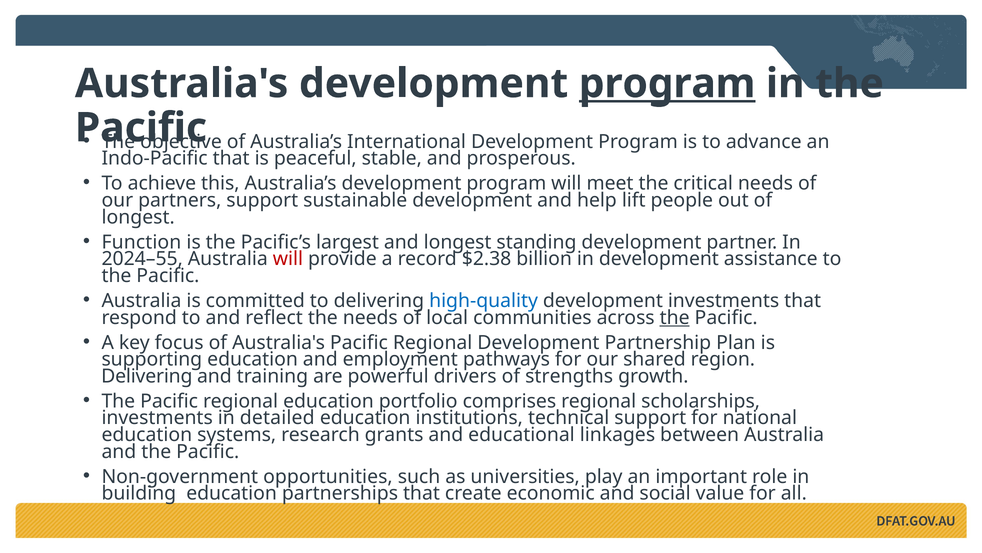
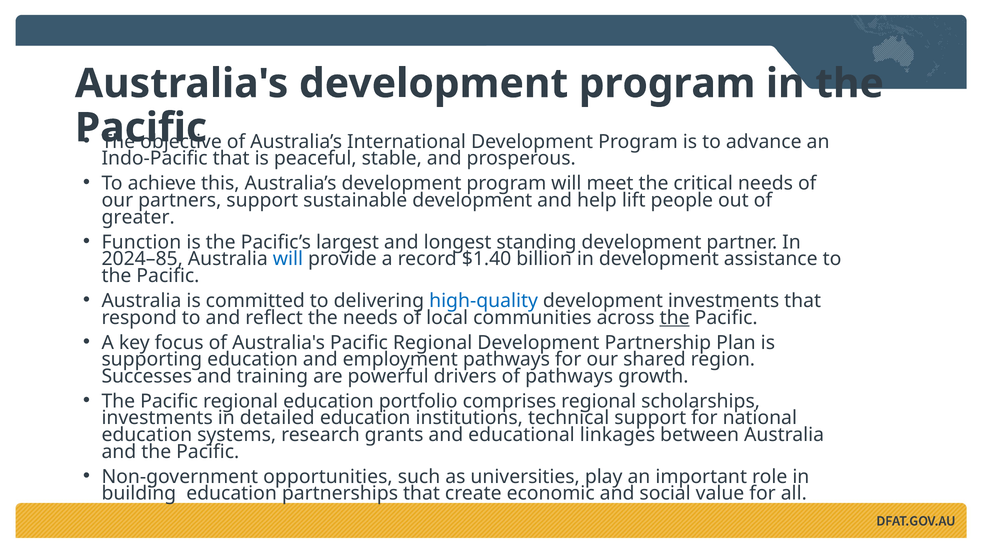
program at (667, 84) underline: present -> none
longest at (138, 217): longest -> greater
2024–55: 2024–55 -> 2024–85
will at (288, 259) colour: red -> blue
$2.38: $2.38 -> $1.40
Delivering at (147, 376): Delivering -> Successes
of strengths: strengths -> pathways
